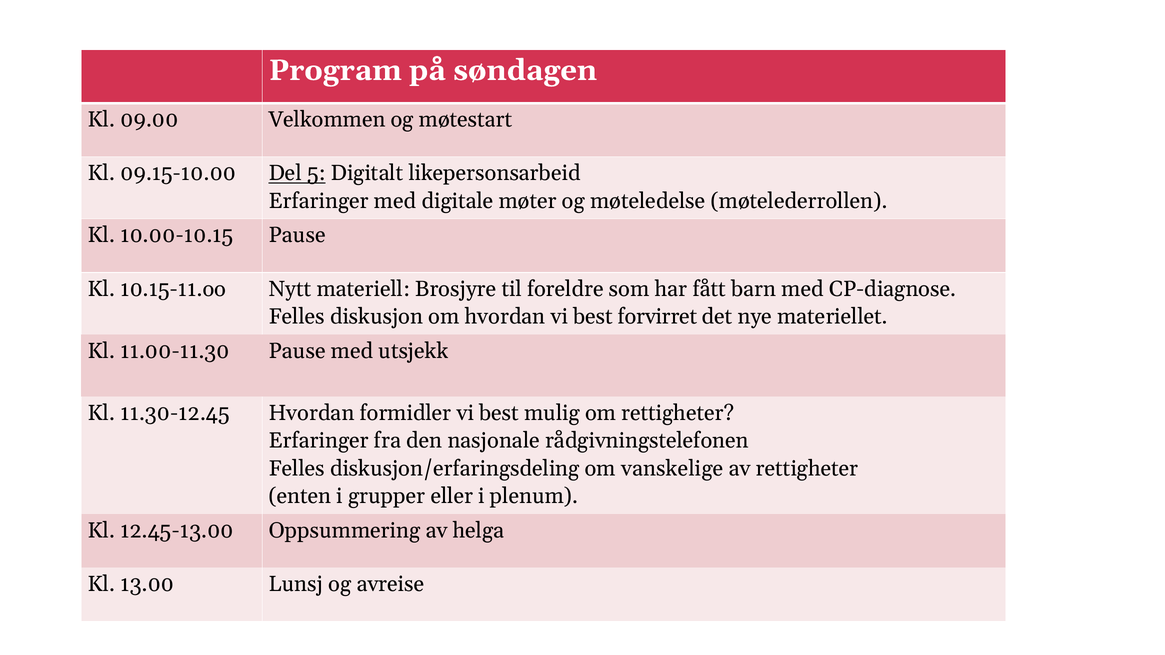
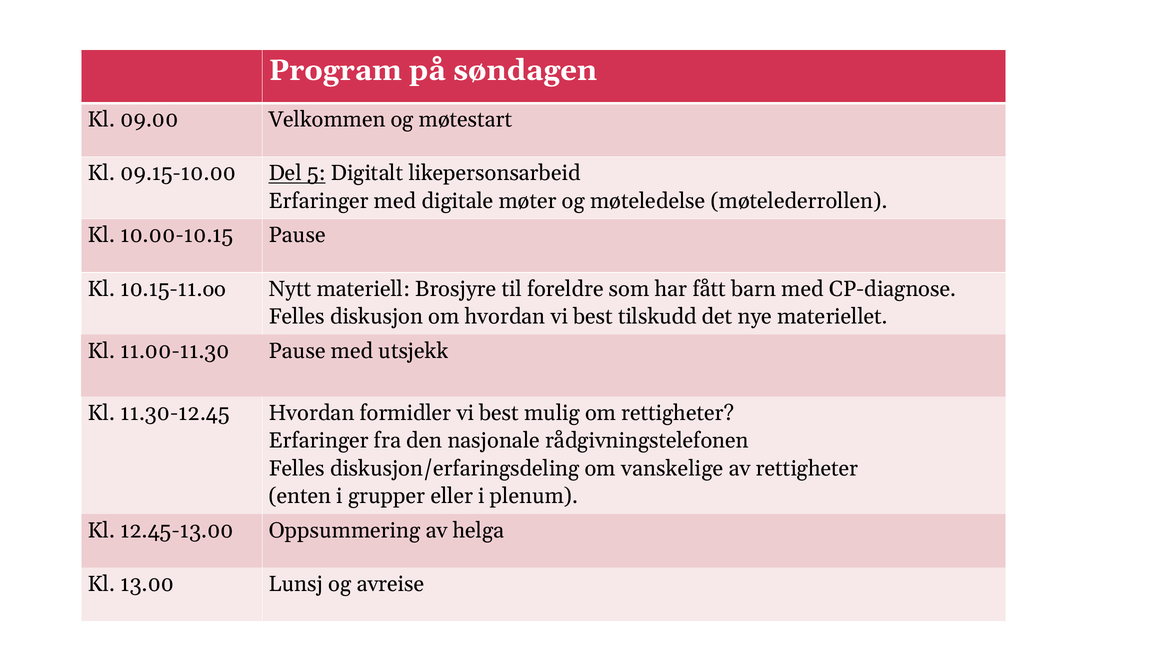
forvirret: forvirret -> tilskudd
